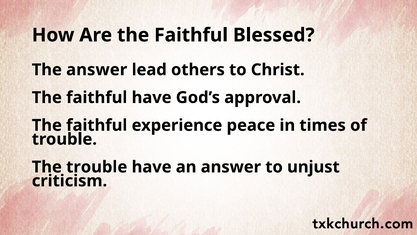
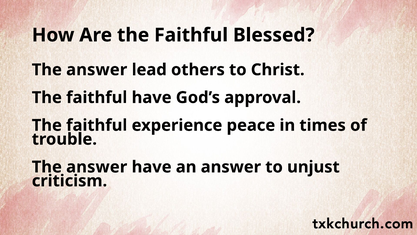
trouble at (97, 167): trouble -> answer
